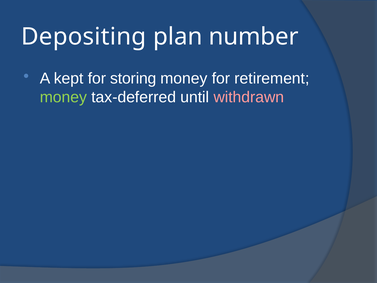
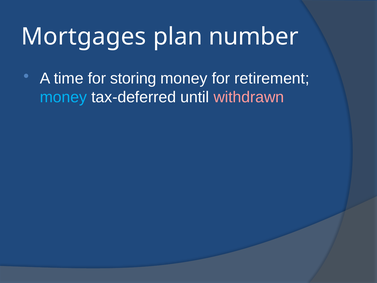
Depositing: Depositing -> Mortgages
kept: kept -> time
money at (63, 97) colour: light green -> light blue
